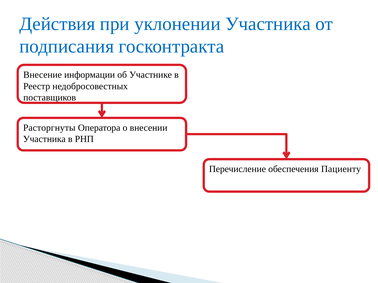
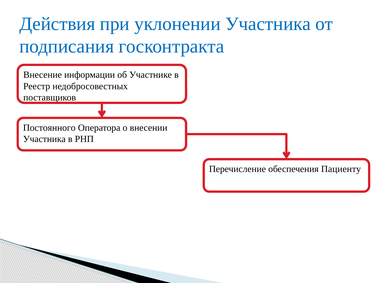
Расторгнуты: Расторгнуты -> Постоянного
